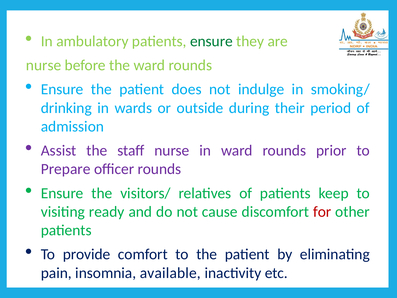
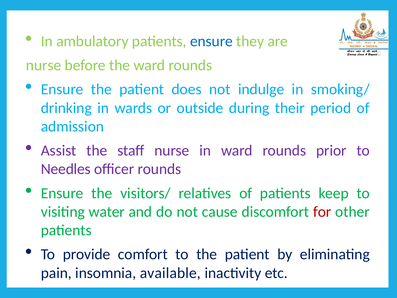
ensure at (211, 41) colour: green -> blue
Prepare: Prepare -> Needles
ready: ready -> water
